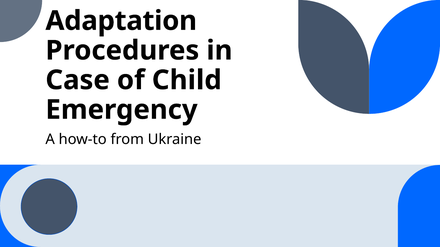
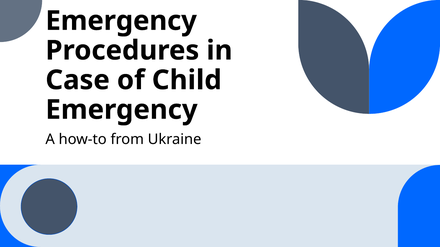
Adaptation at (121, 21): Adaptation -> Emergency
